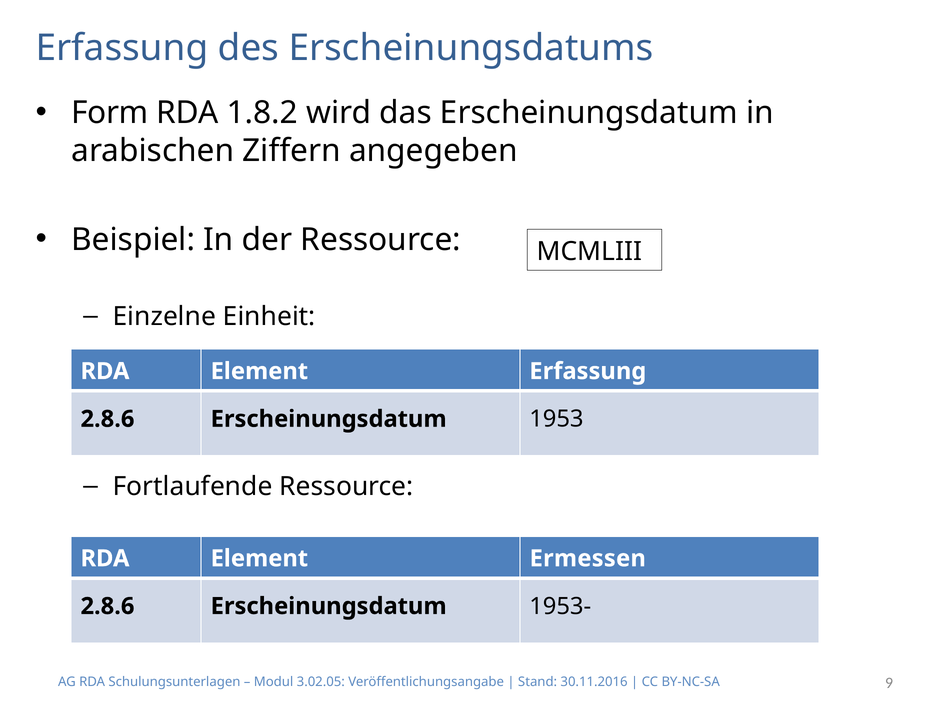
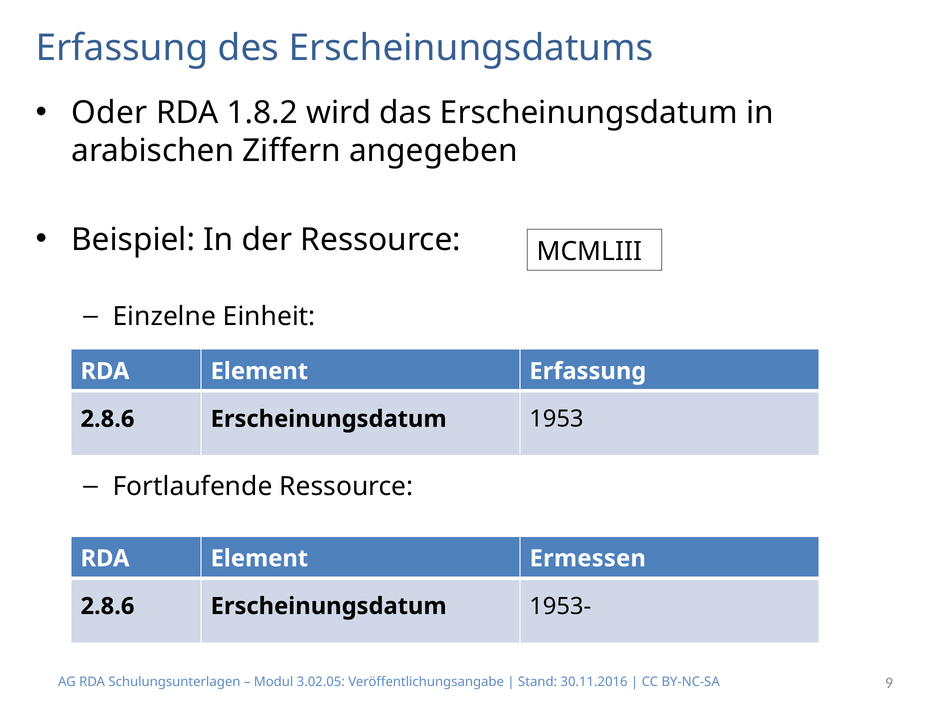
Form: Form -> Oder
